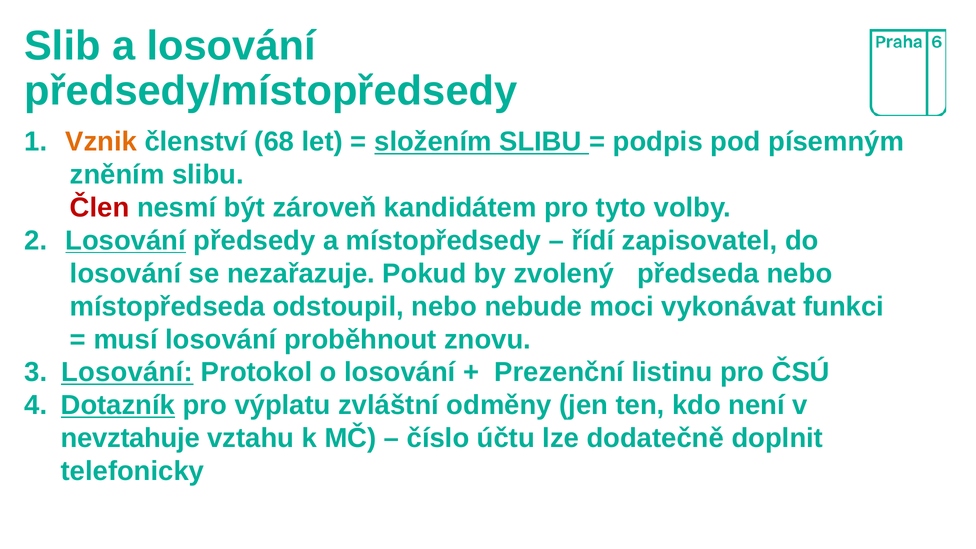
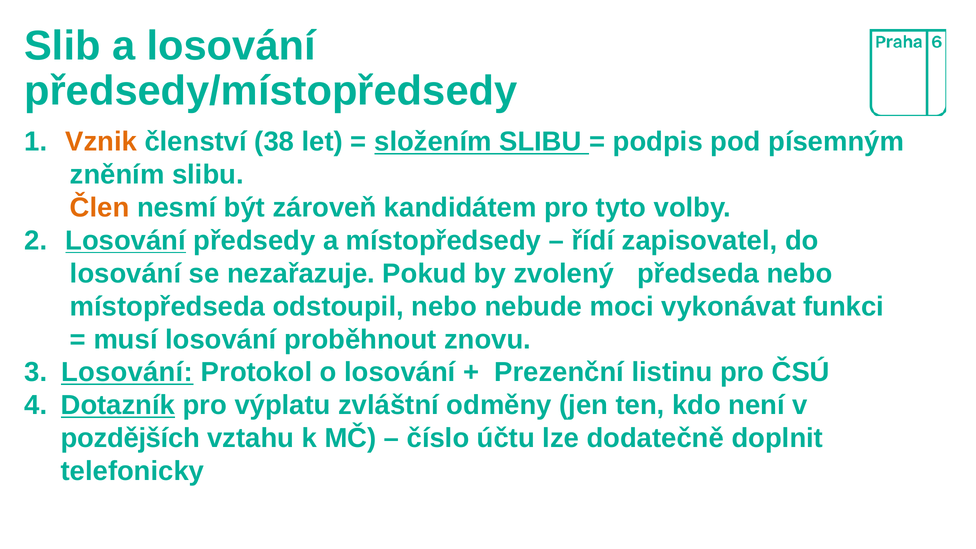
68: 68 -> 38
Člen colour: red -> orange
nevztahuje: nevztahuje -> pozdějších
